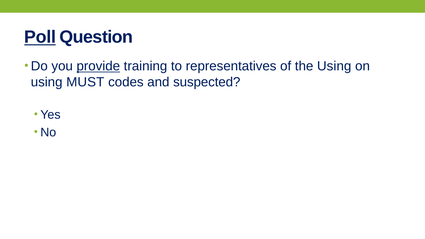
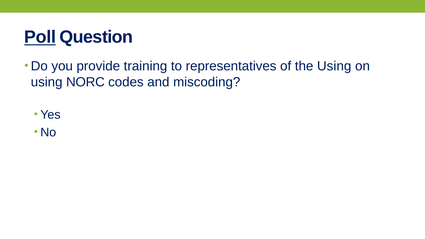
provide underline: present -> none
MUST: MUST -> NORC
suspected: suspected -> miscoding
